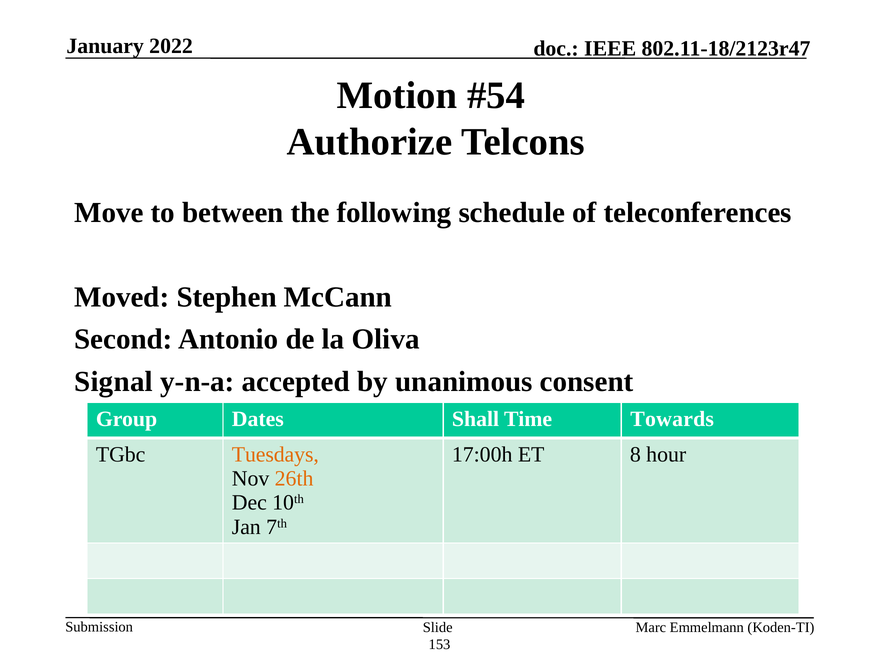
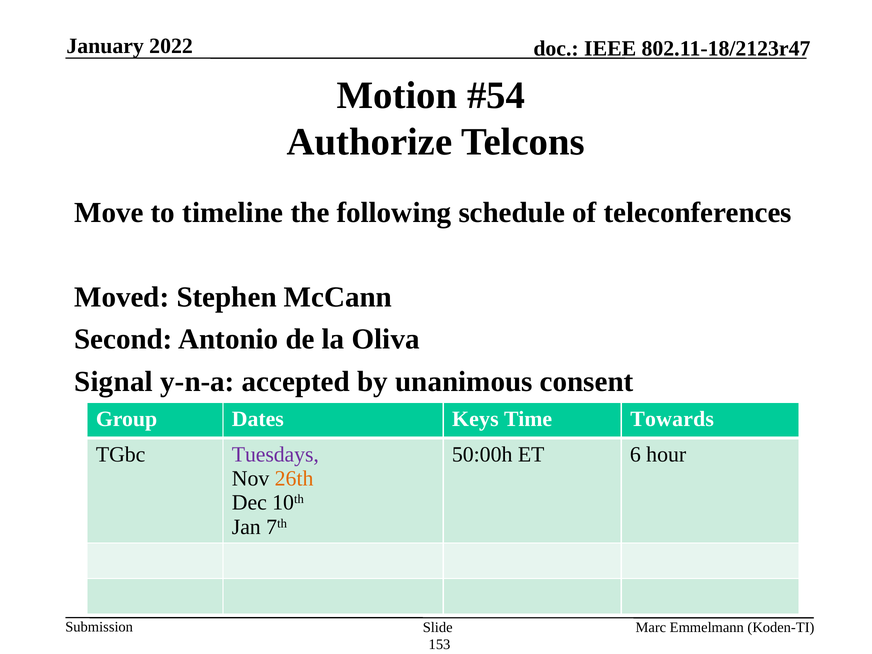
between: between -> timeline
Shall: Shall -> Keys
Tuesdays colour: orange -> purple
17:00h: 17:00h -> 50:00h
8: 8 -> 6
